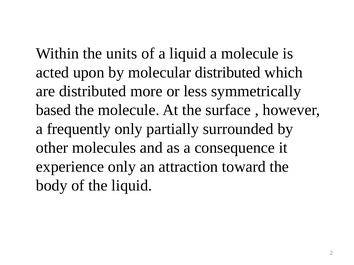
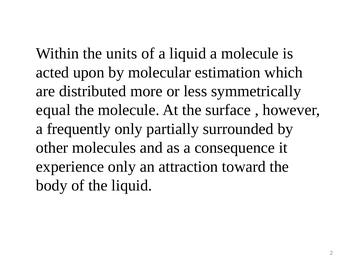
molecular distributed: distributed -> estimation
based: based -> equal
